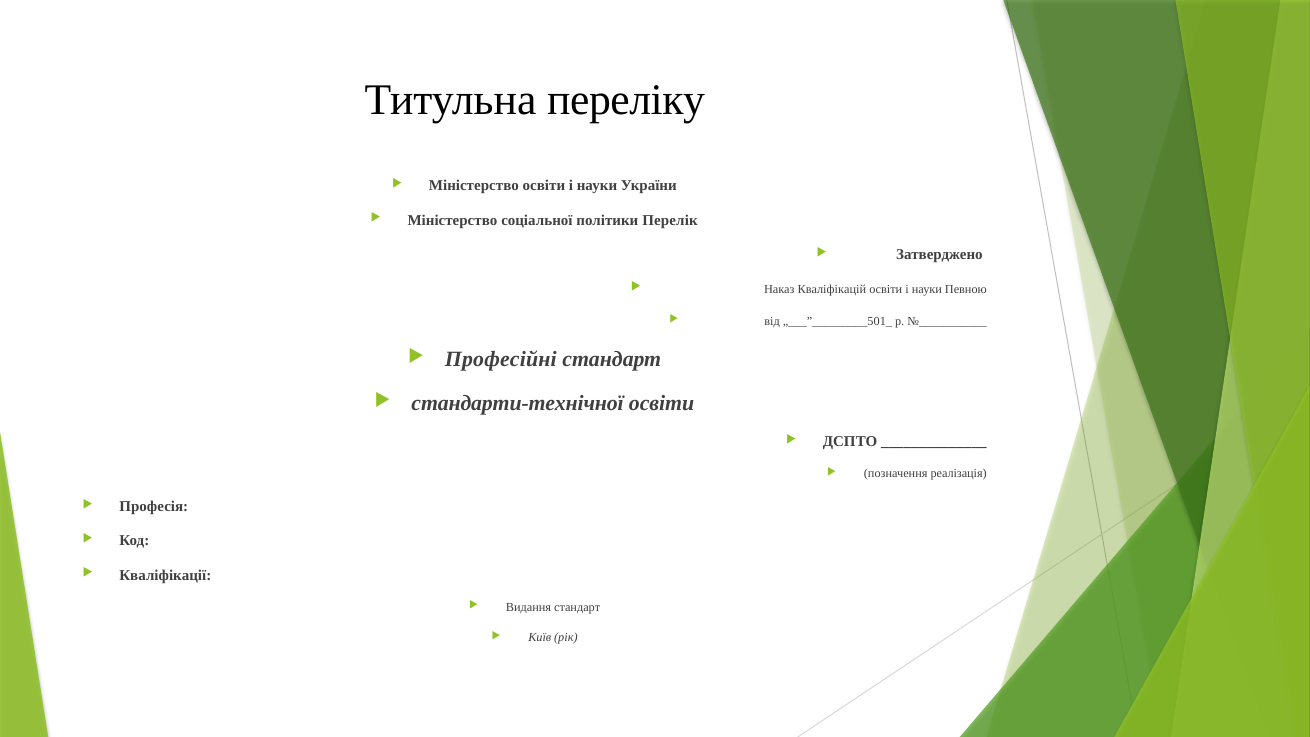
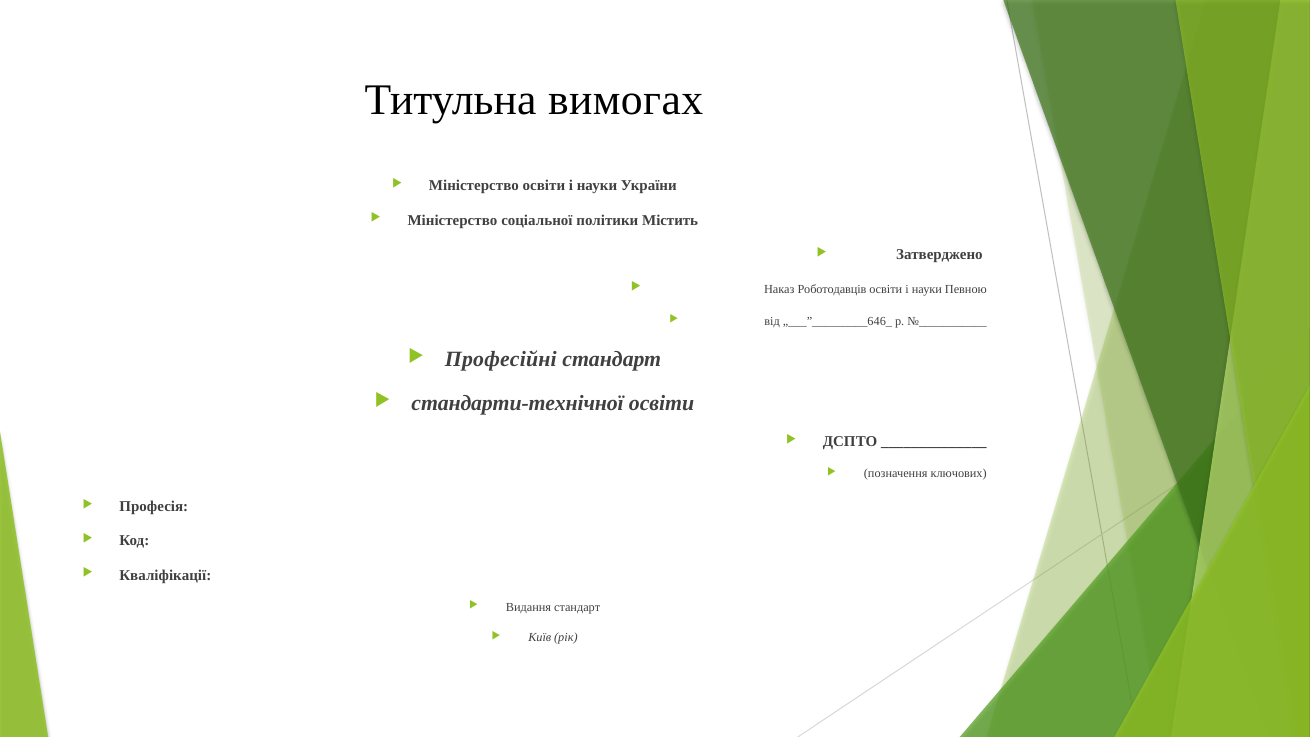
переліку: переліку -> вимогах
Перелік: Перелік -> Містить
Кваліфікацій: Кваліфікацій -> Роботодавців
„___”_________501_: „___”_________501_ -> „___”_________646_
реалізація: реалізація -> ключових
